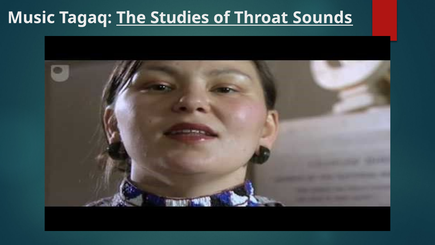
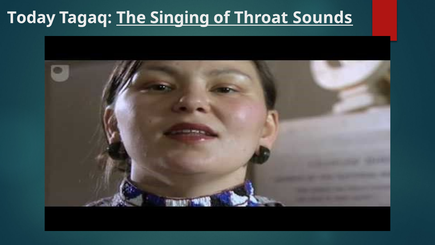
Music: Music -> Today
Studies: Studies -> Singing
